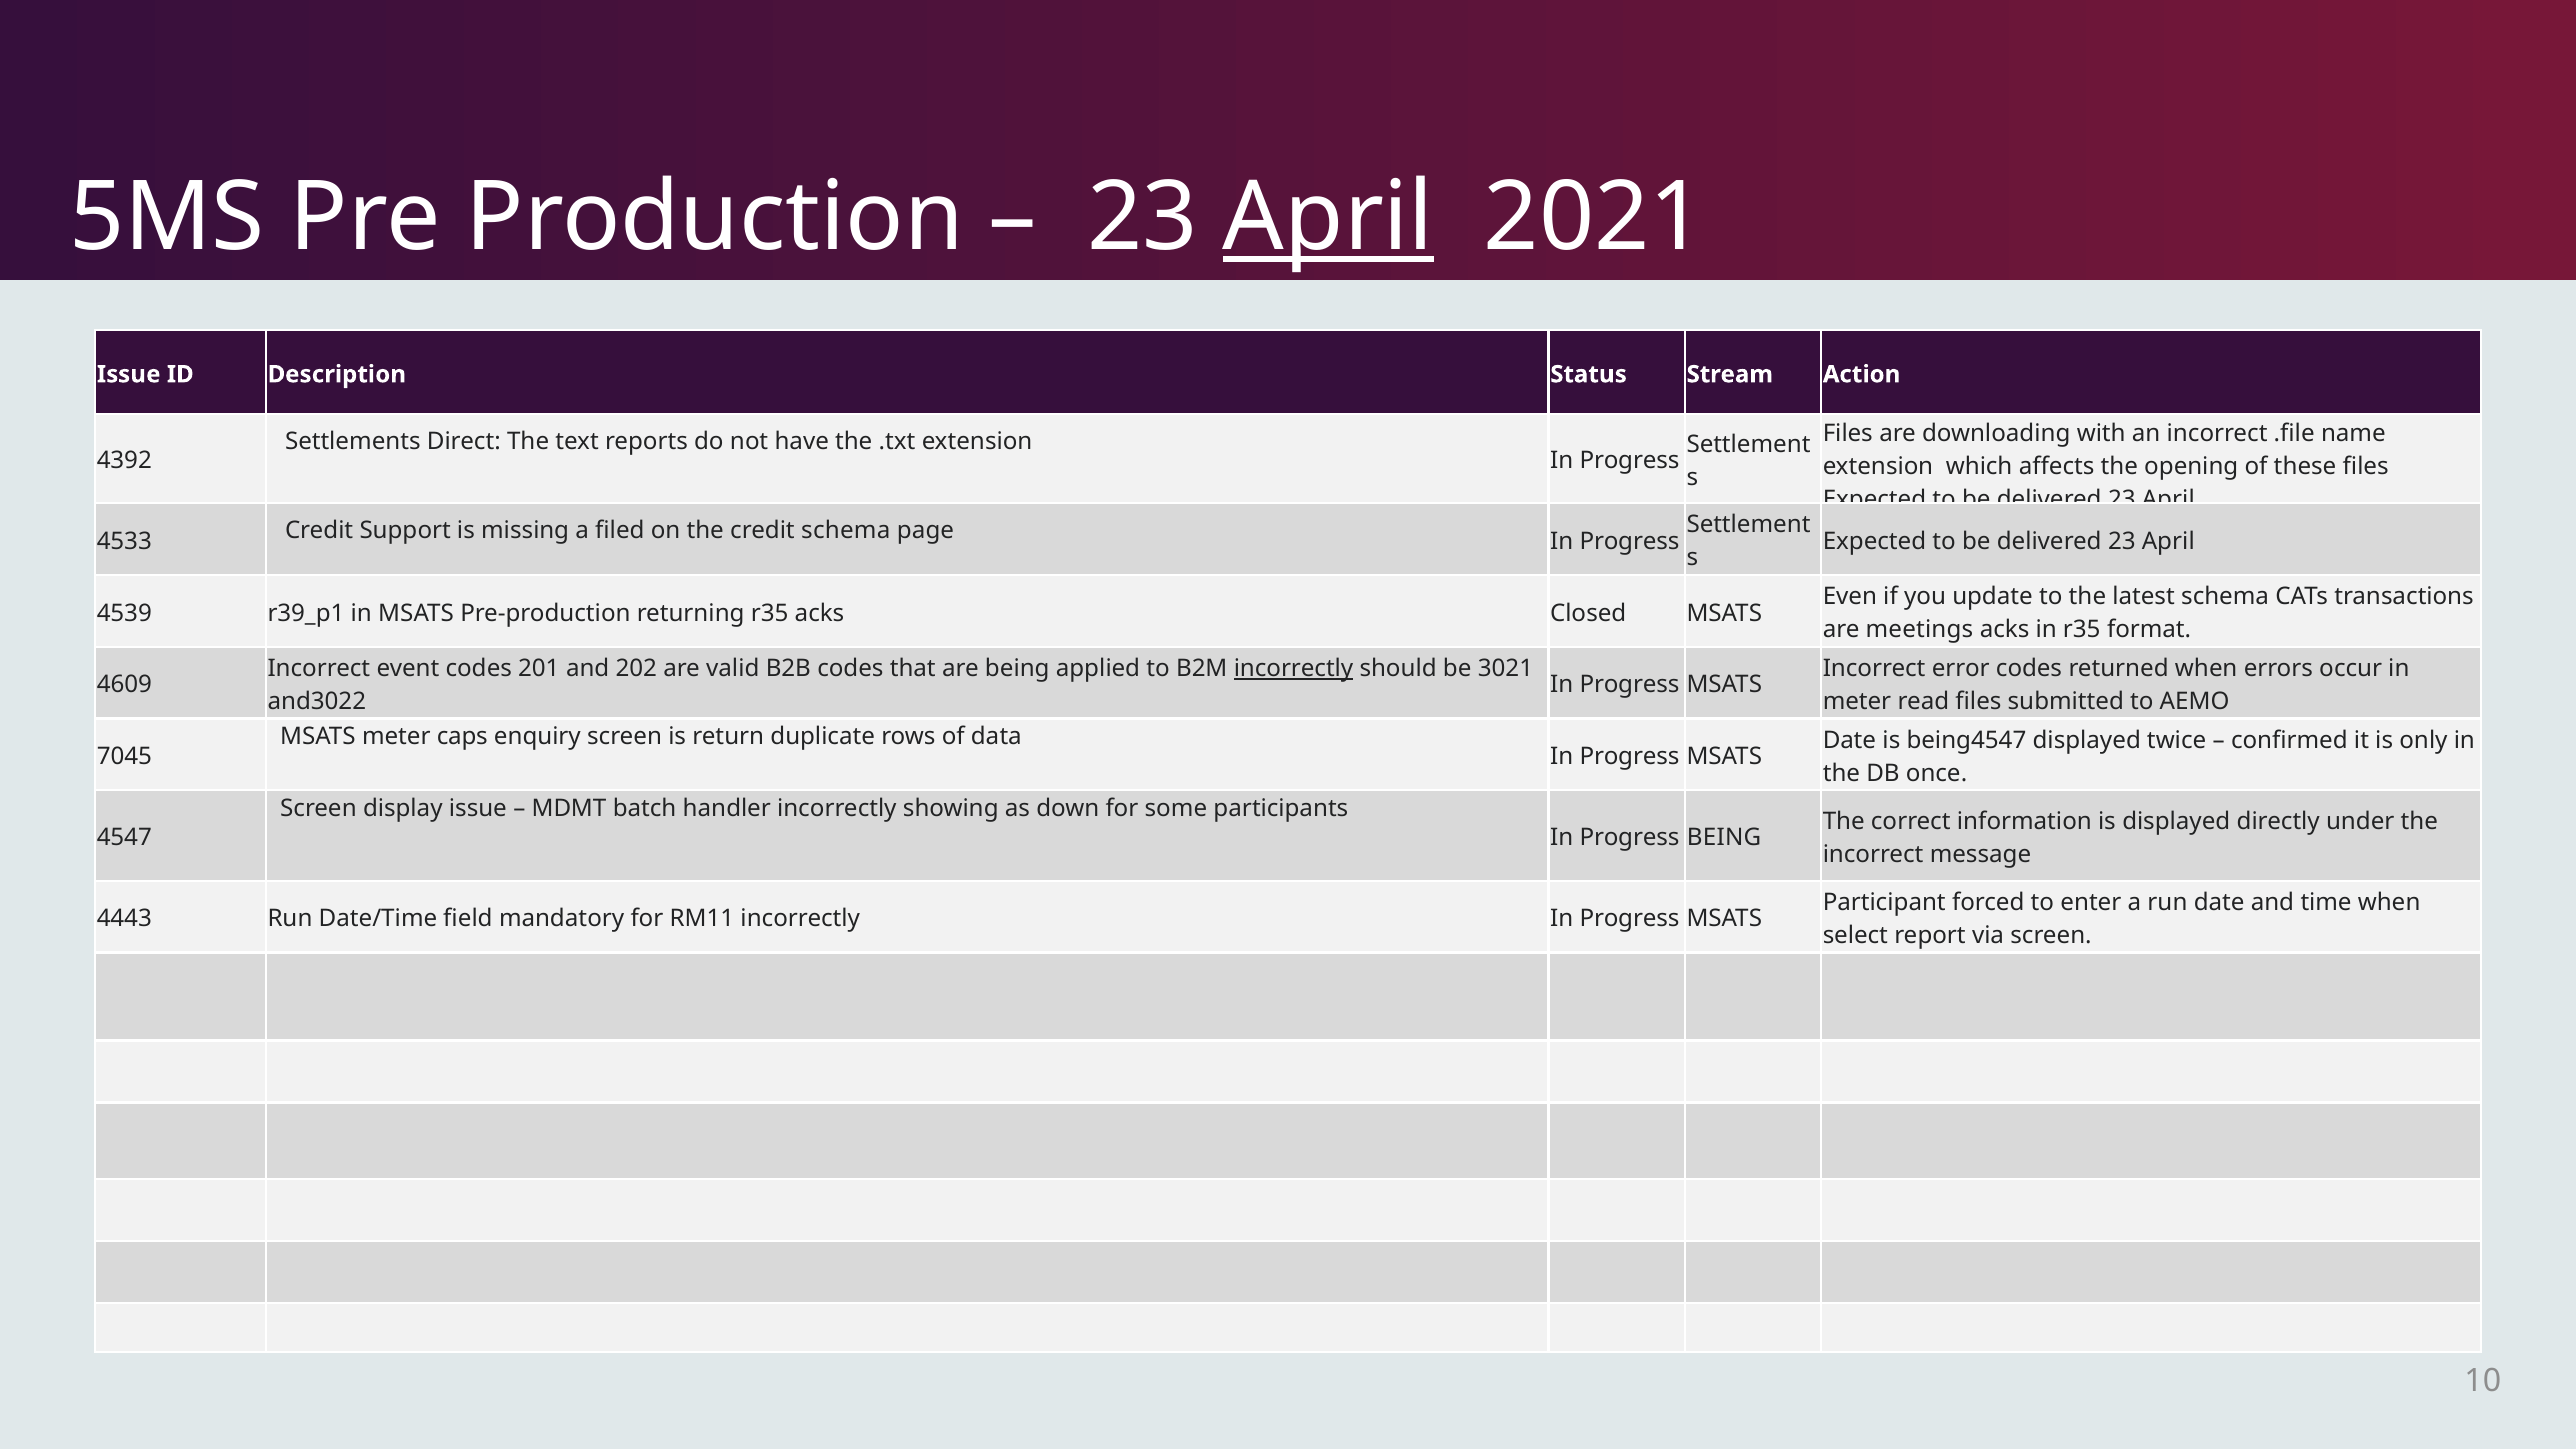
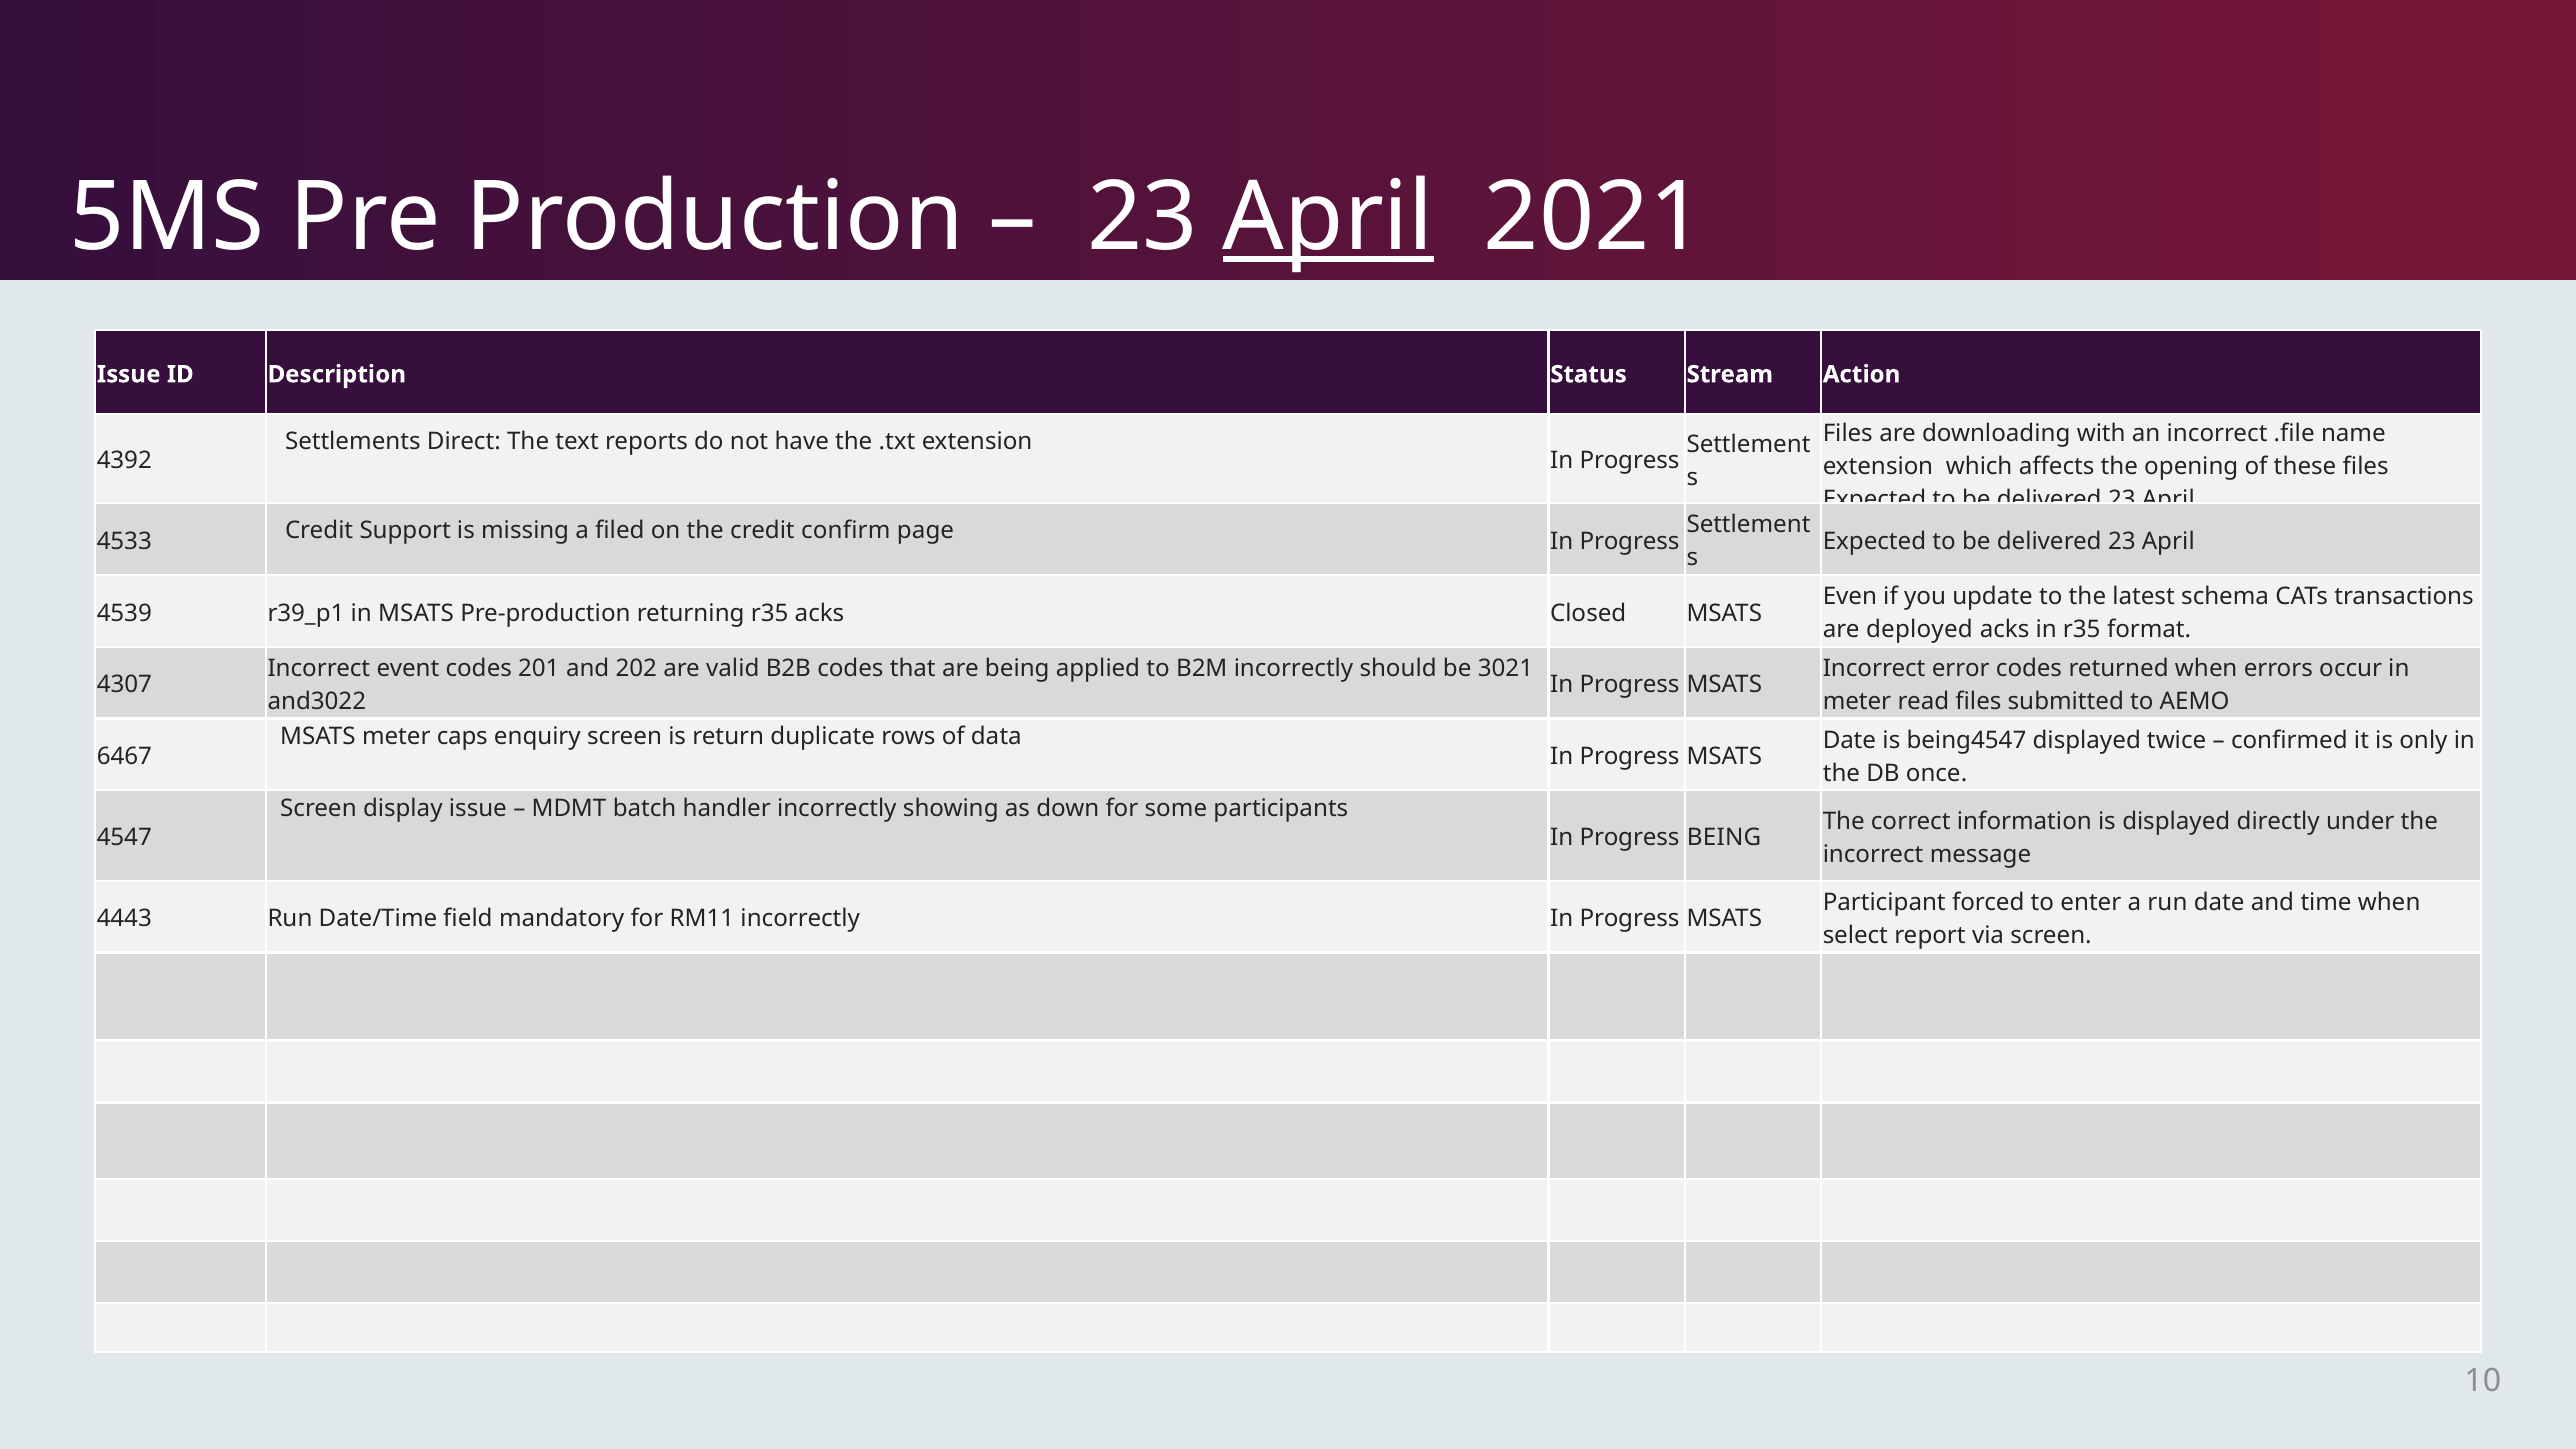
credit schema: schema -> confirm
meetings: meetings -> deployed
incorrectly at (1294, 668) underline: present -> none
4609: 4609 -> 4307
7045: 7045 -> 6467
